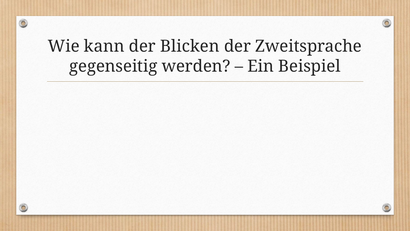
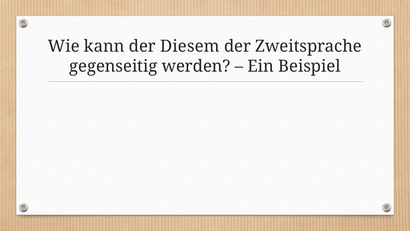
Blicken: Blicken -> Diesem
